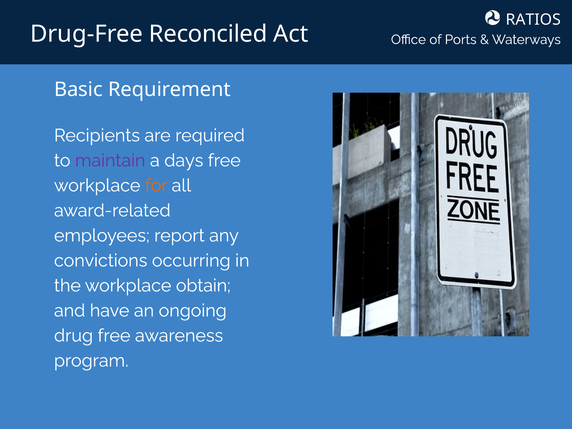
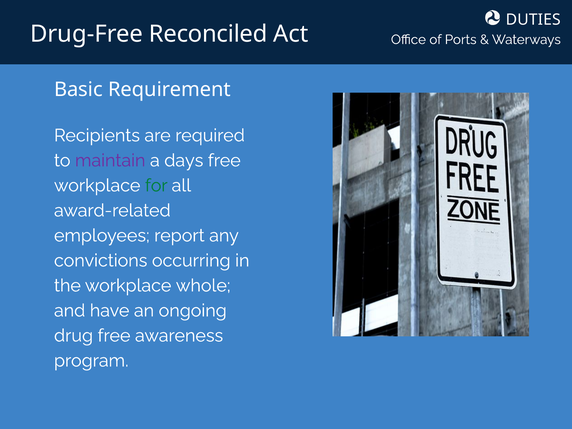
RATIOS: RATIOS -> DUTIES
for colour: orange -> green
obtain: obtain -> whole
